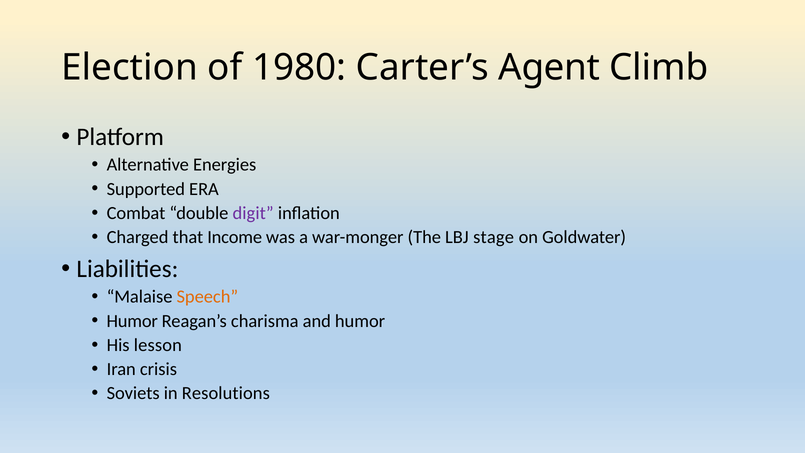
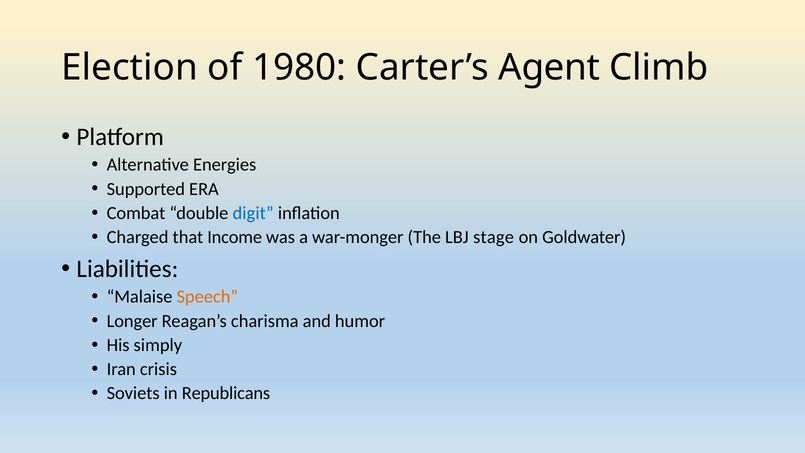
digit colour: purple -> blue
Humor at (132, 321): Humor -> Longer
lesson: lesson -> simply
Resolutions: Resolutions -> Republicans
